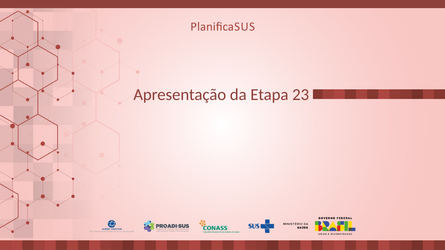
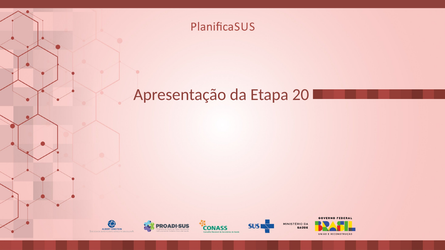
23: 23 -> 20
